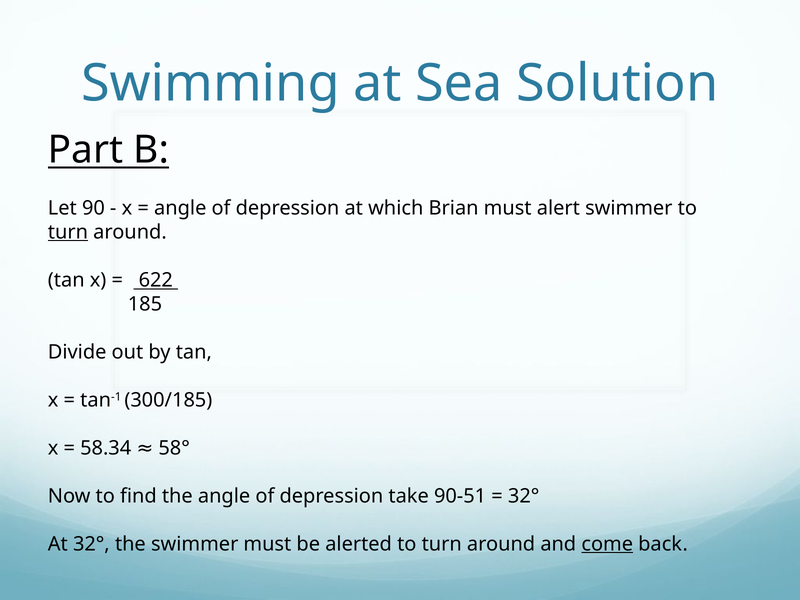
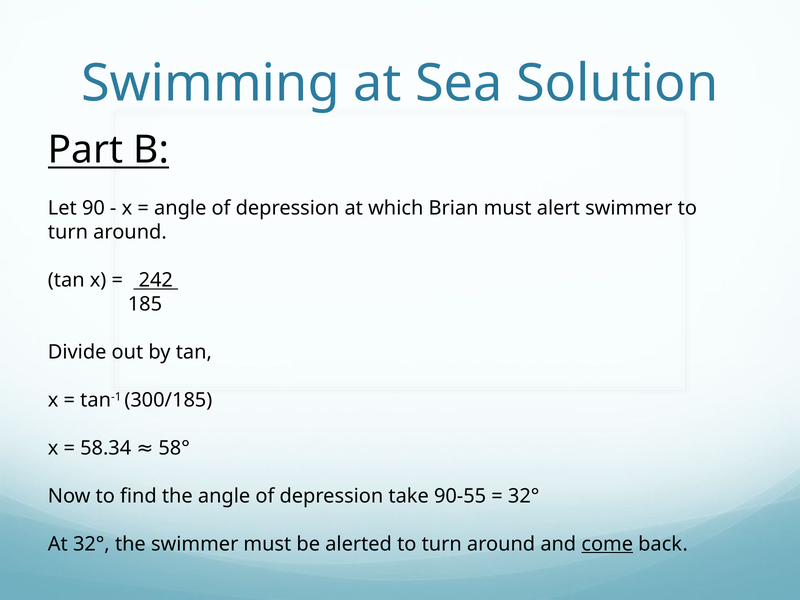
turn at (68, 232) underline: present -> none
622: 622 -> 242
90-51: 90-51 -> 90-55
